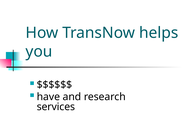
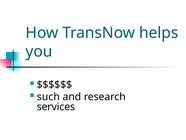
have: have -> such
